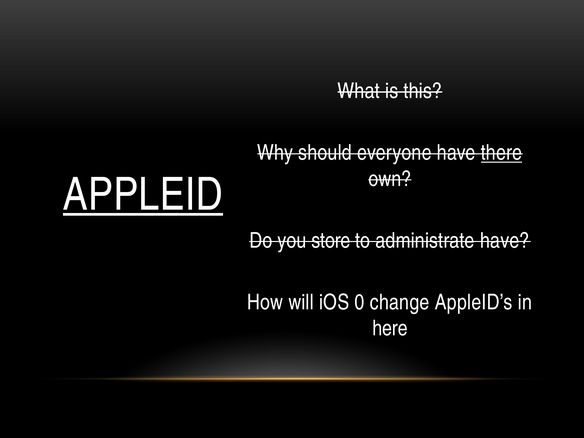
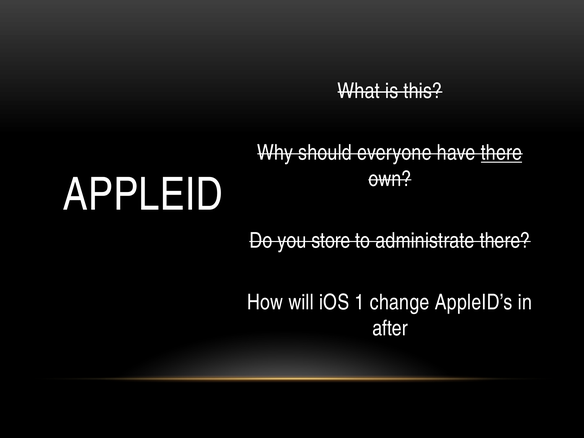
APPLEID underline: present -> none
administrate have: have -> there
0: 0 -> 1
here: here -> after
